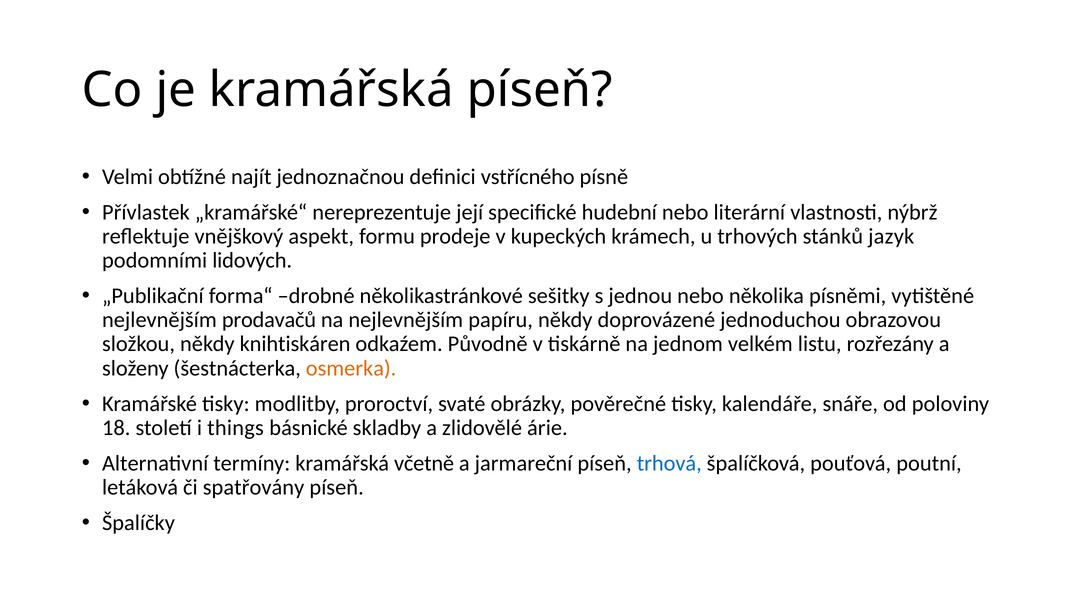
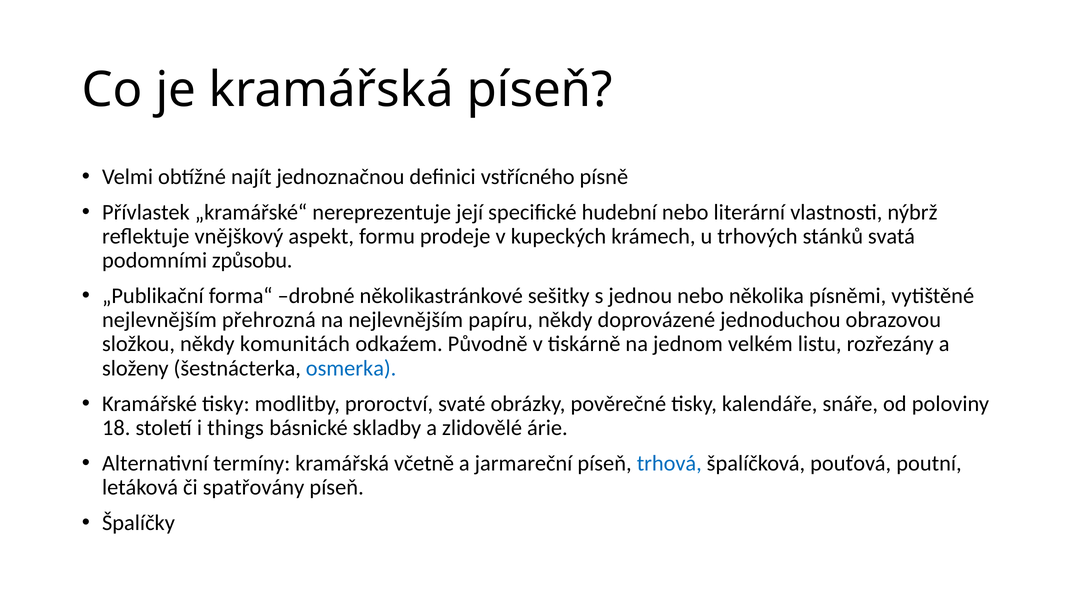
jazyk: jazyk -> svatá
lidových: lidových -> způsobu
prodavačů: prodavačů -> přehrozná
knihtiskáren: knihtiskáren -> komunitách
osmerka colour: orange -> blue
